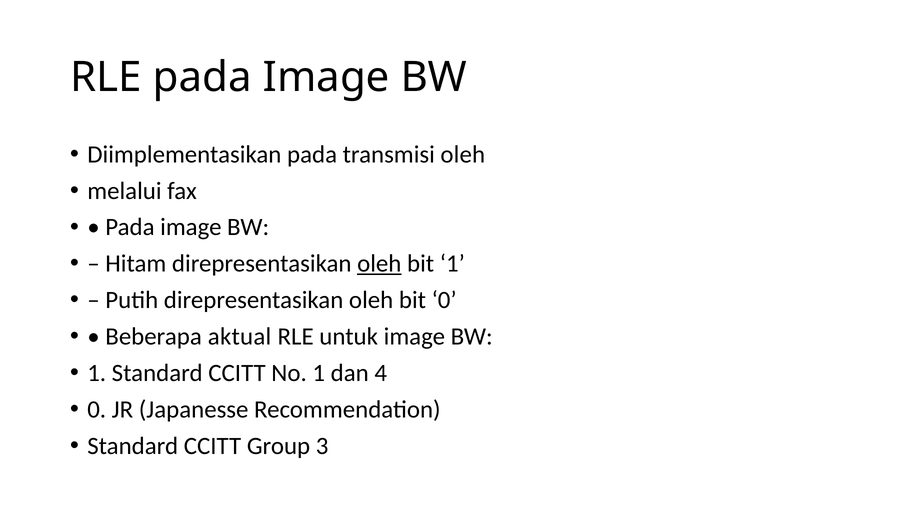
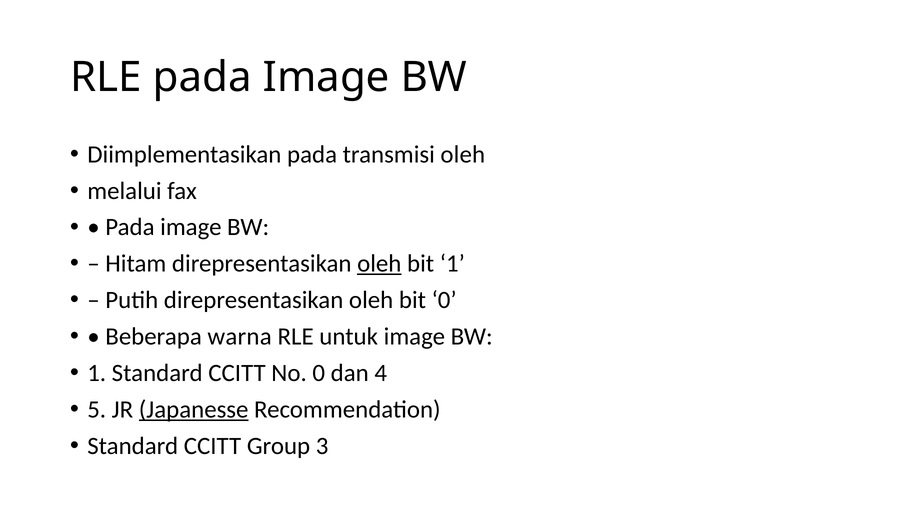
aktual: aktual -> warna
No 1: 1 -> 0
0 at (97, 409): 0 -> 5
Japanesse underline: none -> present
